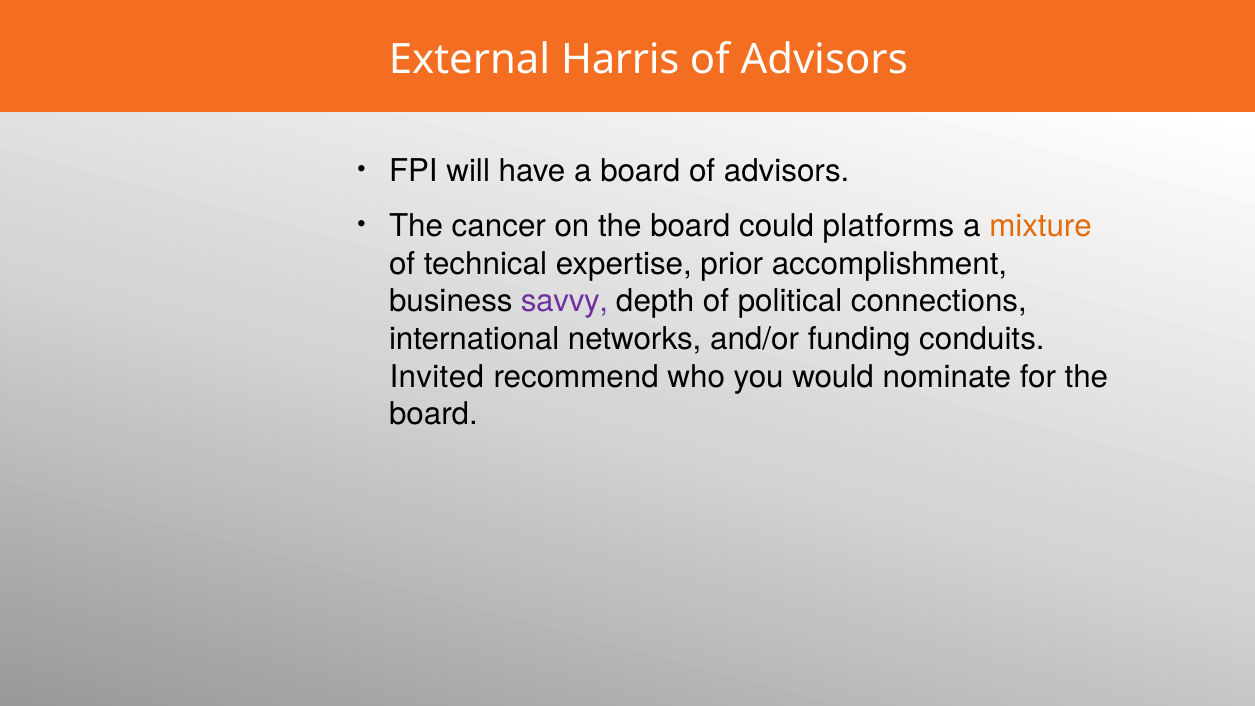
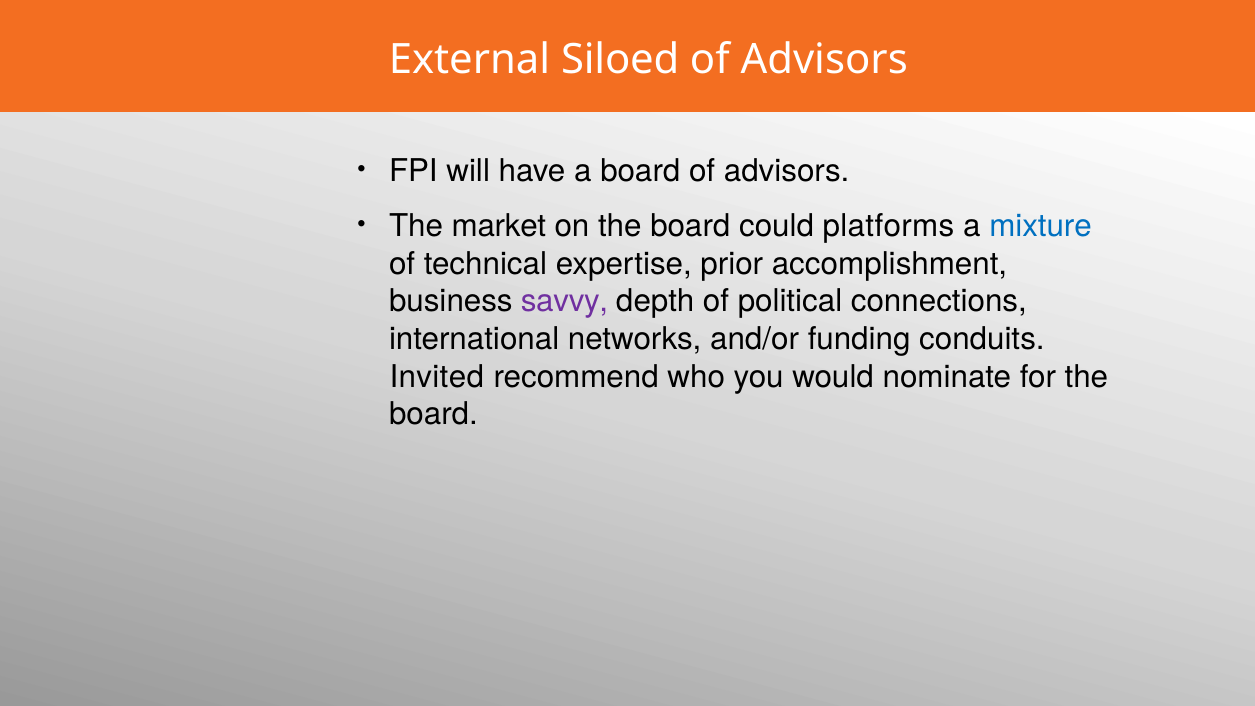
Harris: Harris -> Siloed
cancer: cancer -> market
mixture colour: orange -> blue
